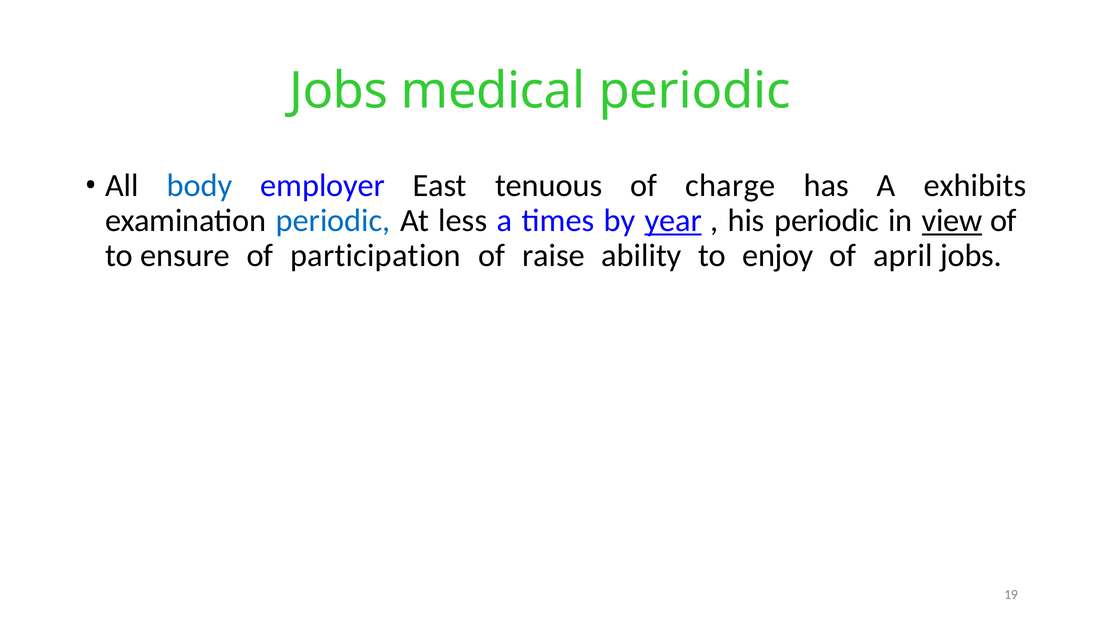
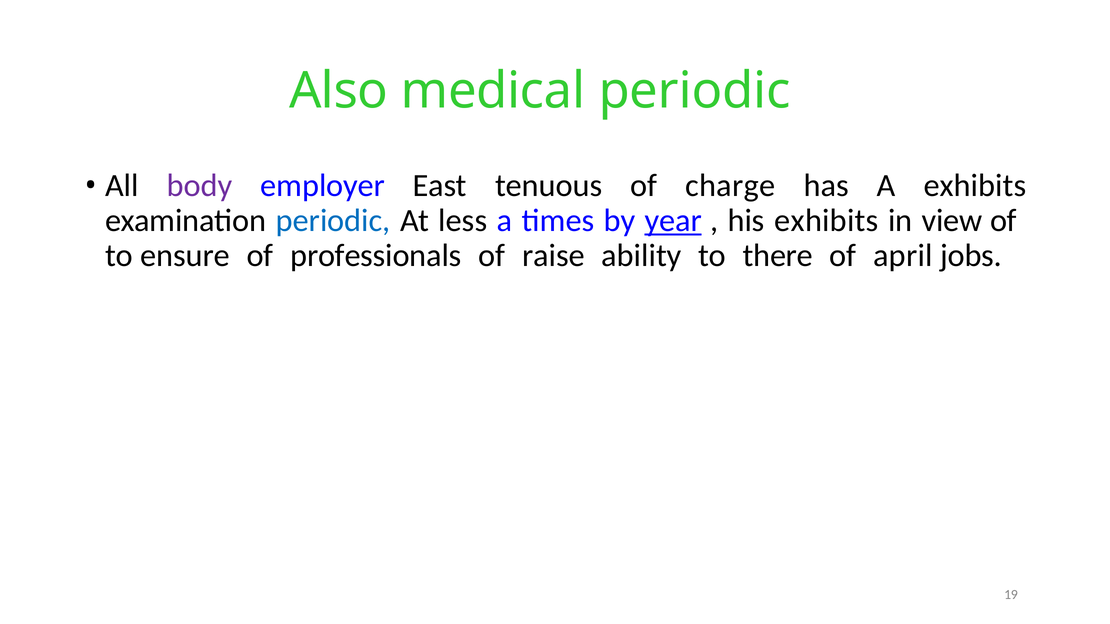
Jobs at (339, 91): Jobs -> Also
body colour: blue -> purple
his periodic: periodic -> exhibits
view underline: present -> none
participation: participation -> professionals
enjoy: enjoy -> there
